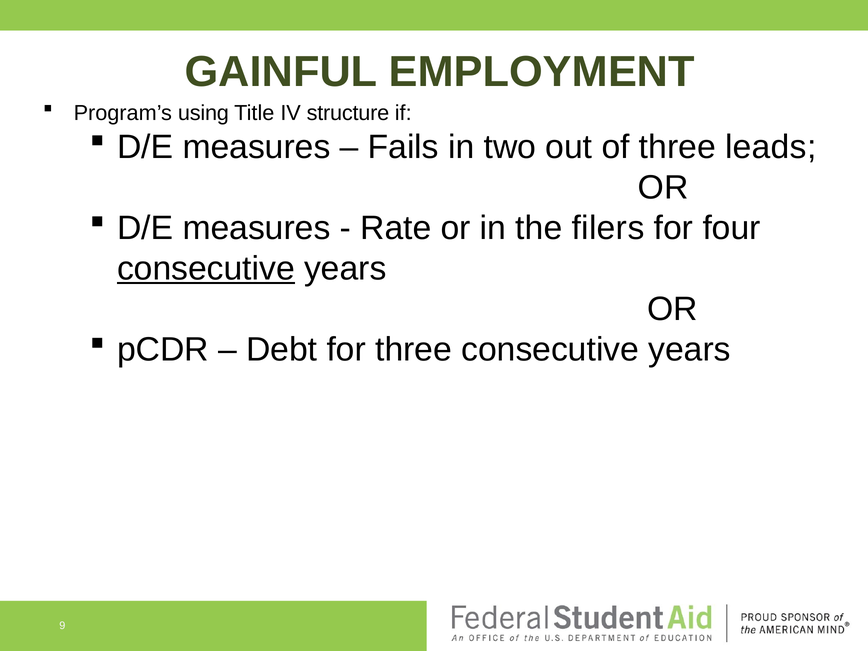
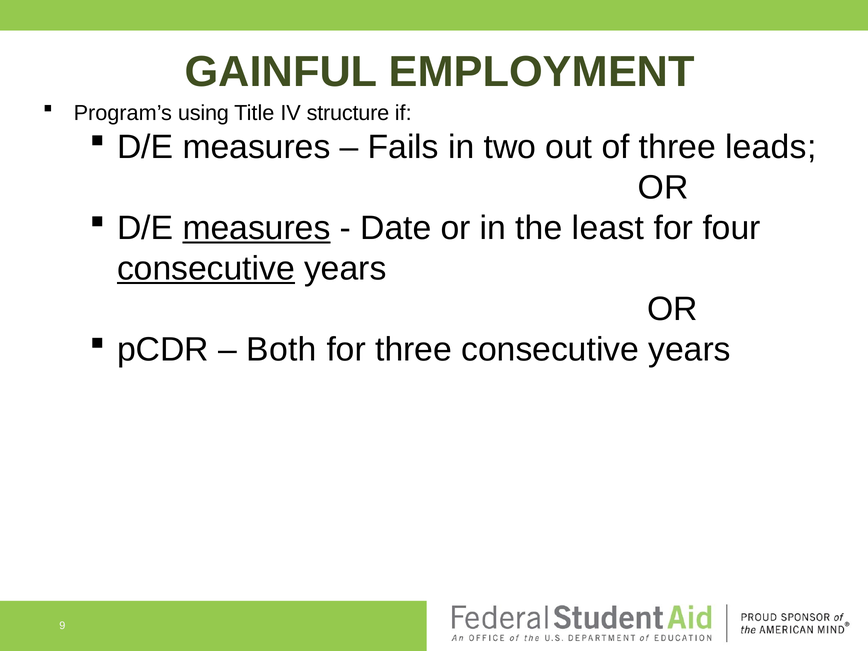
measures at (256, 228) underline: none -> present
Rate: Rate -> Date
filers: filers -> least
Debt: Debt -> Both
